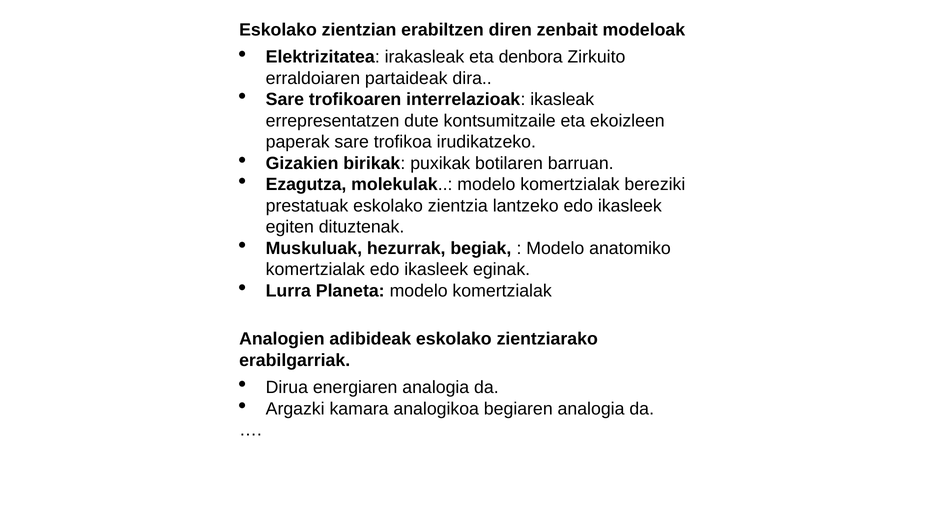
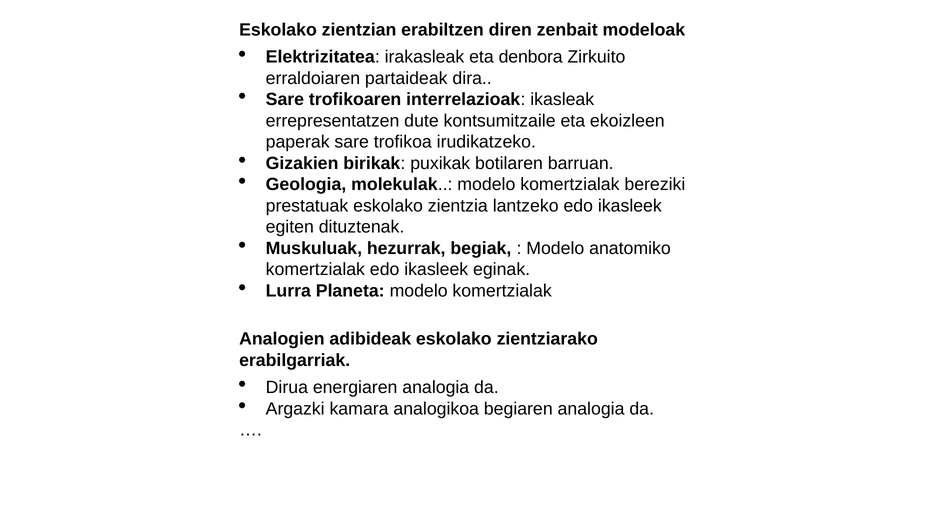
Ezagutza: Ezagutza -> Geologia
